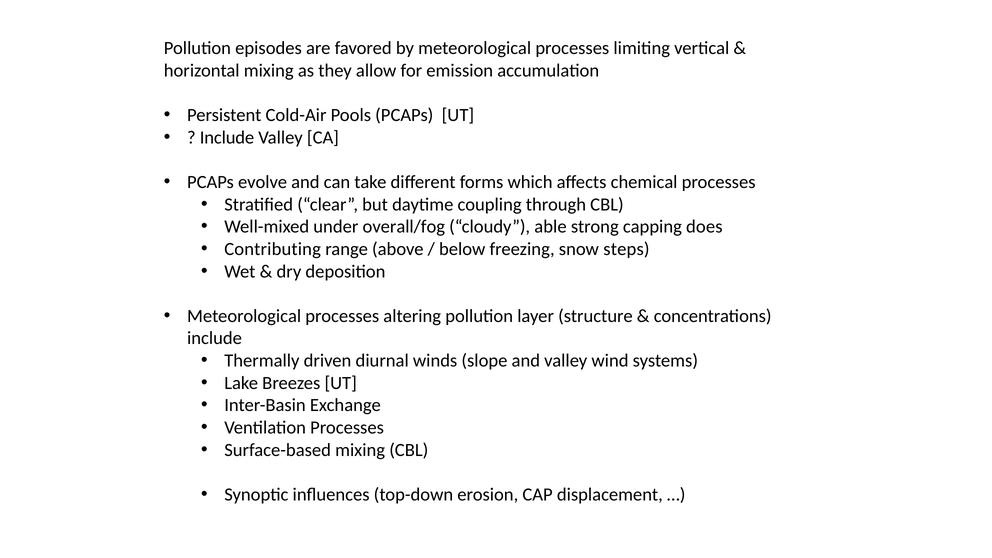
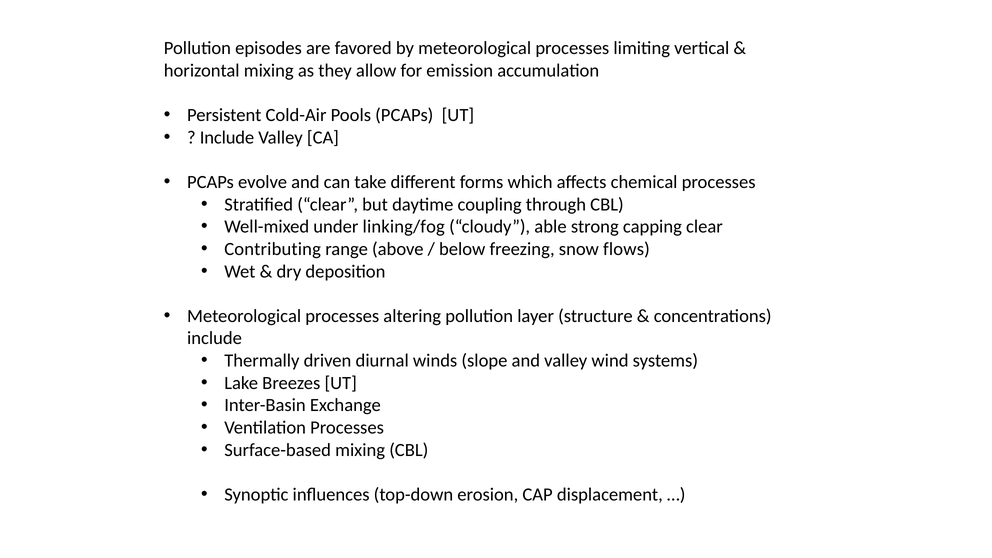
overall/fog: overall/fog -> linking/fog
capping does: does -> clear
steps: steps -> flows
